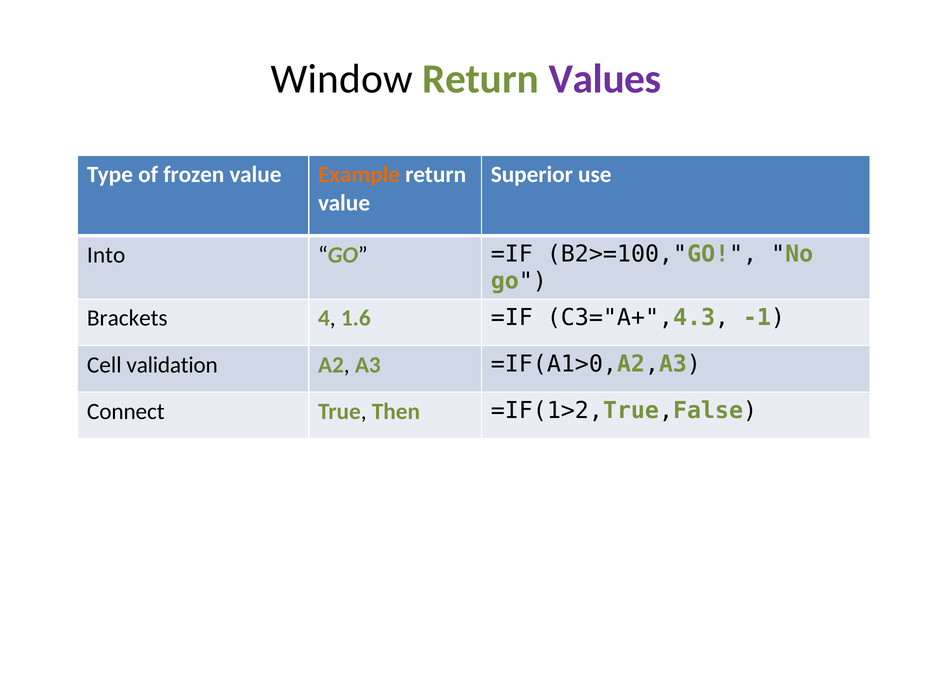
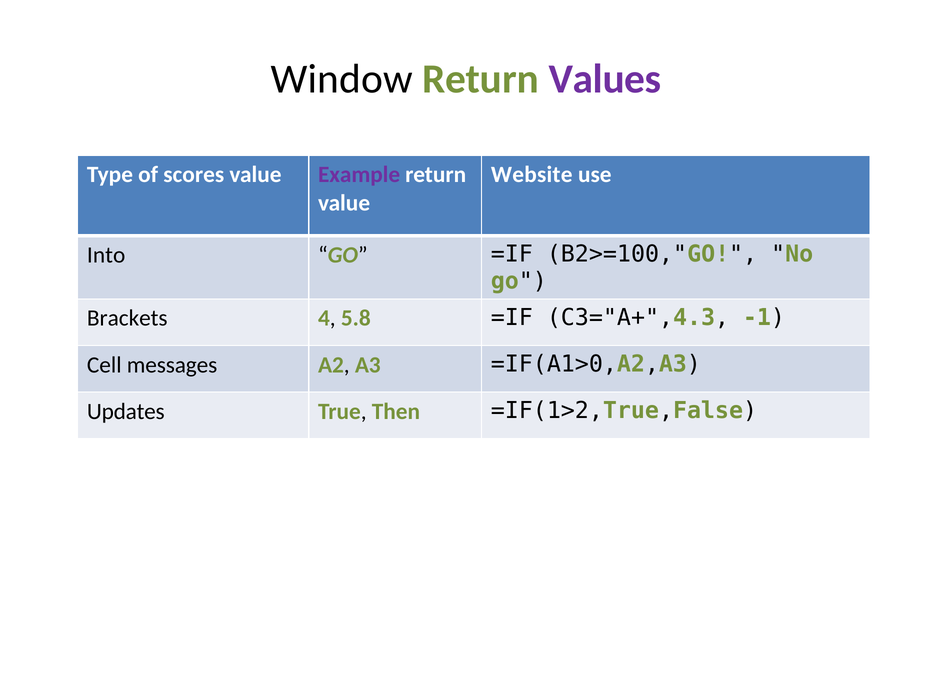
frozen: frozen -> scores
Example colour: orange -> purple
Superior: Superior -> Website
1.6: 1.6 -> 5.8
validation: validation -> messages
Connect: Connect -> Updates
